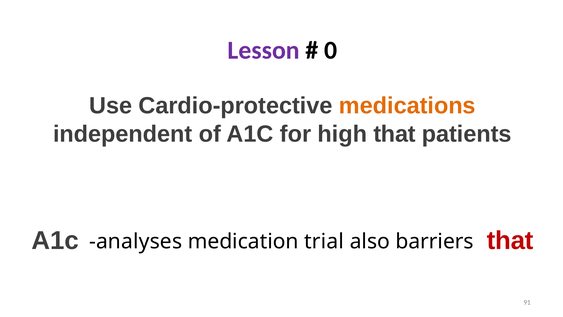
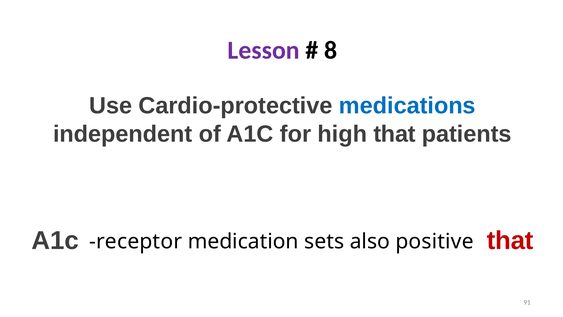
0: 0 -> 8
medications colour: orange -> blue
analyses: analyses -> receptor
trial: trial -> sets
barriers: barriers -> positive
